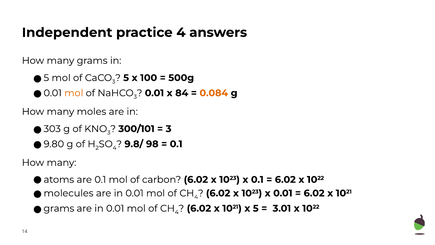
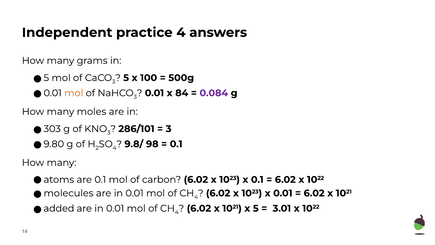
0.084 colour: orange -> purple
300/101: 300/101 -> 286/101
grams at (59, 208): grams -> added
